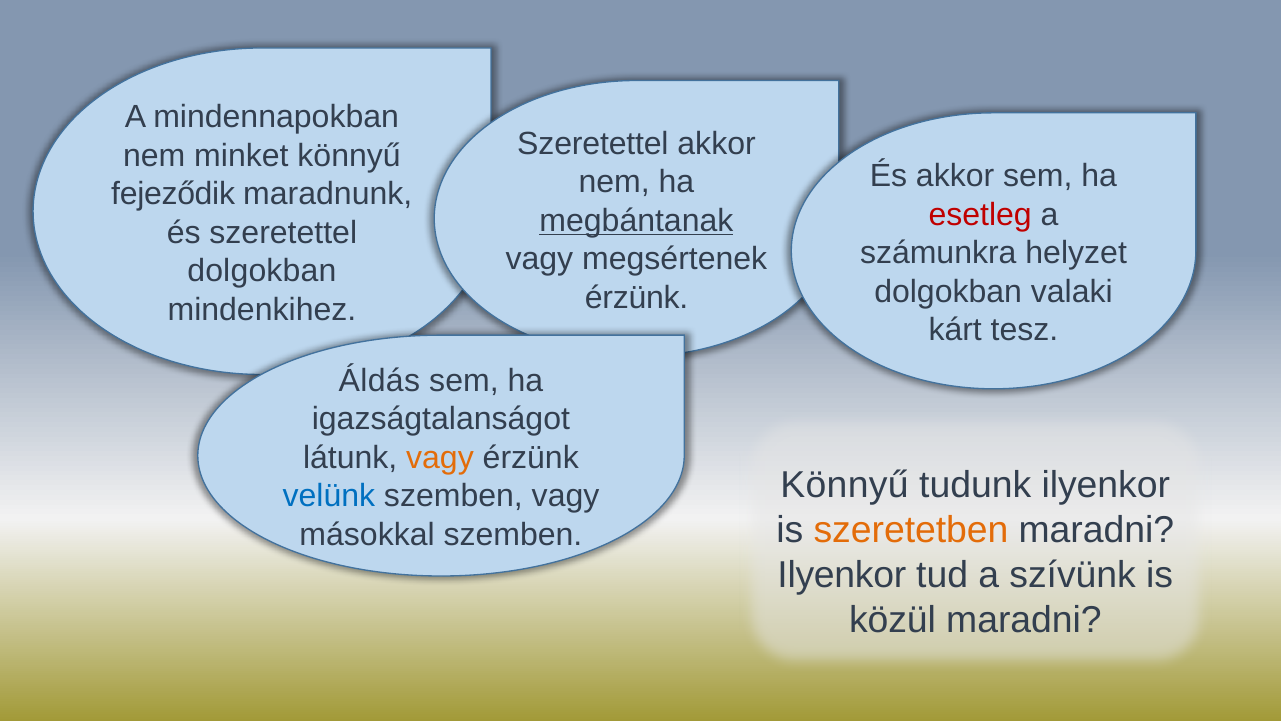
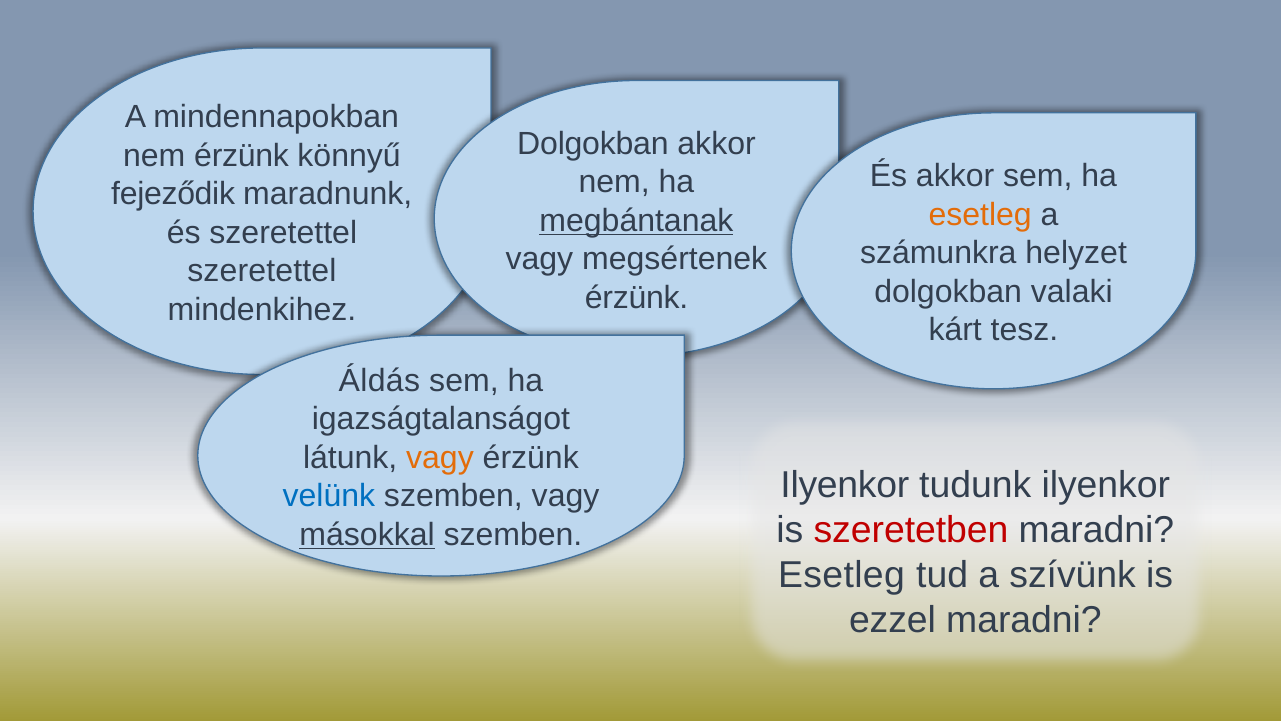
Szeretettel at (593, 144): Szeretettel -> Dolgokban
nem minket: minket -> érzünk
esetleg at (980, 214) colour: red -> orange
dolgokban at (262, 271): dolgokban -> szeretettel
Könnyű at (845, 485): Könnyű -> Ilyenkor
szeretetben colour: orange -> red
másokkal underline: none -> present
Ilyenkor at (842, 575): Ilyenkor -> Esetleg
közül: közül -> ezzel
